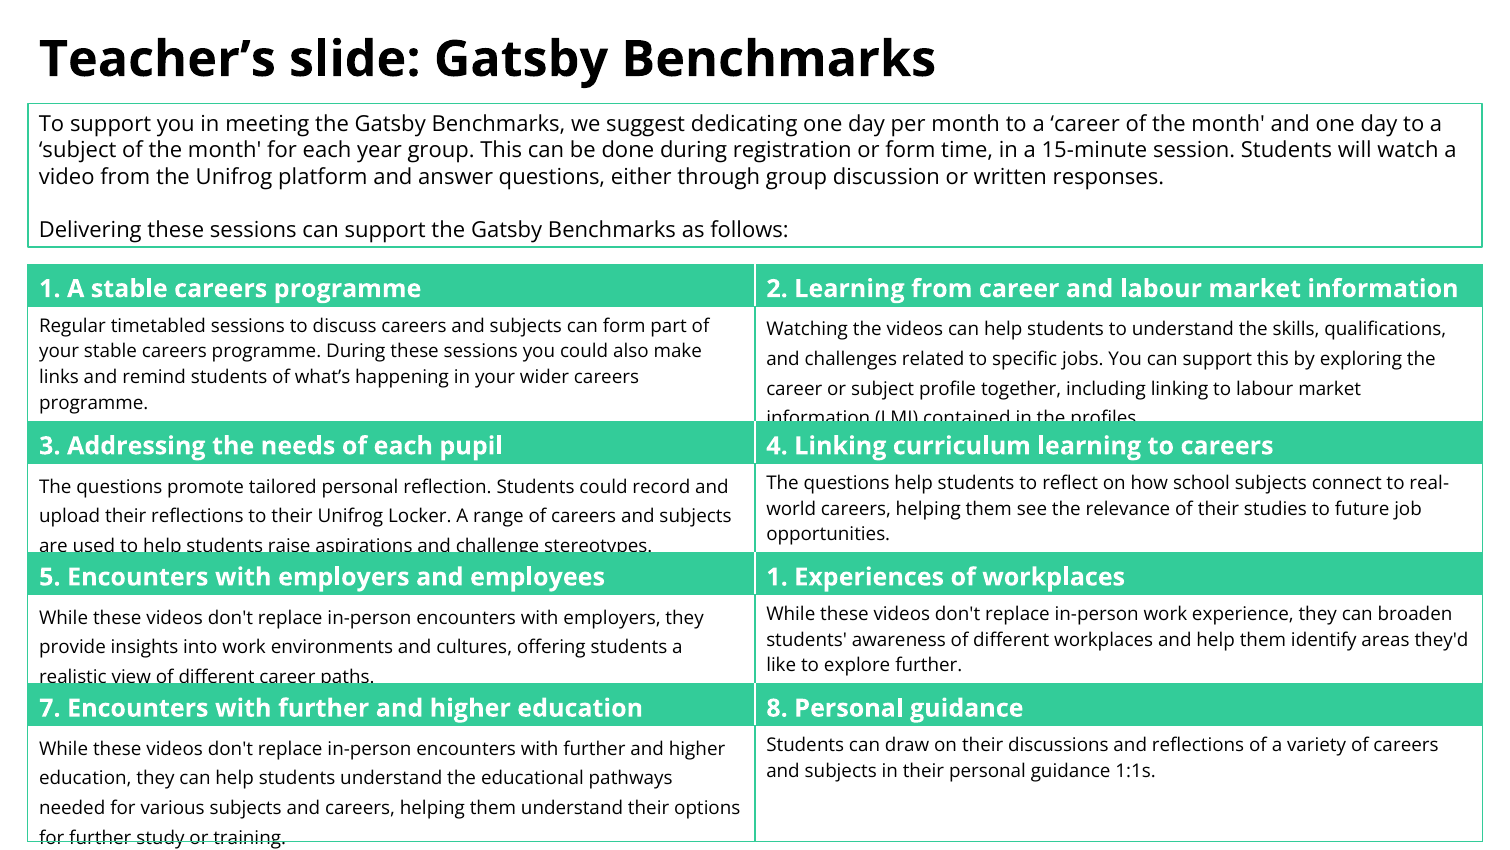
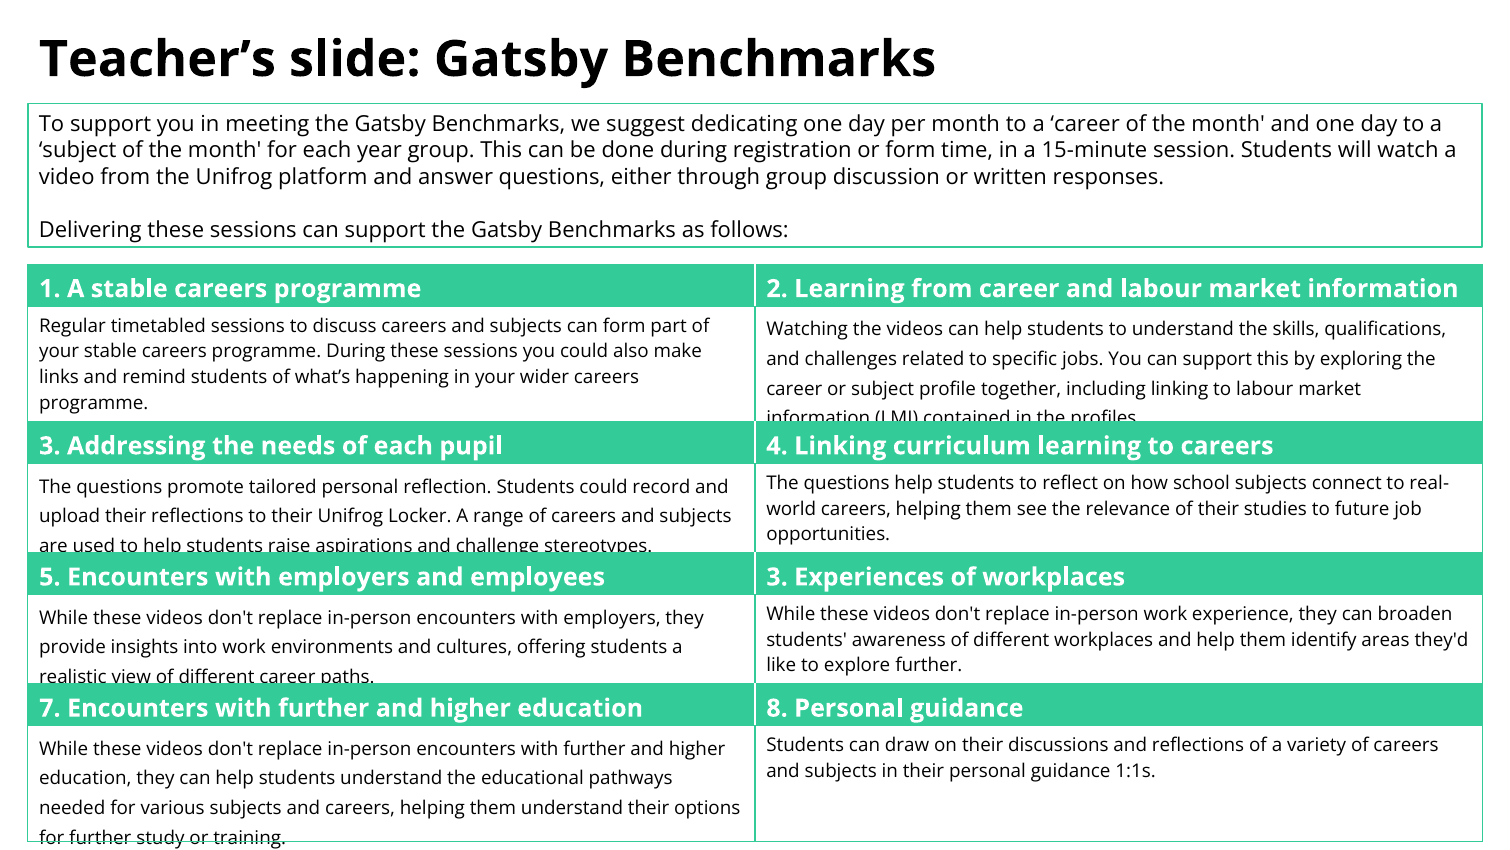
employees 1: 1 -> 3
